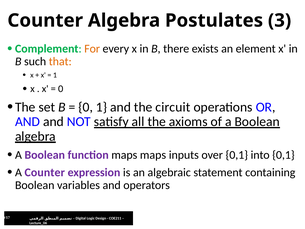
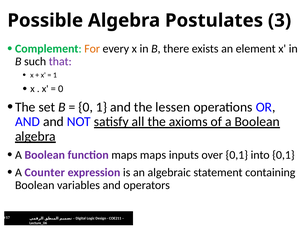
Counter at (45, 20): Counter -> Possible
that colour: orange -> purple
circuit: circuit -> lessen
